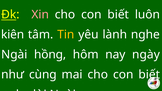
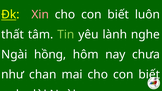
kiên: kiên -> thất
Tin colour: yellow -> light green
ngày: ngày -> chưa
cùng: cùng -> chan
